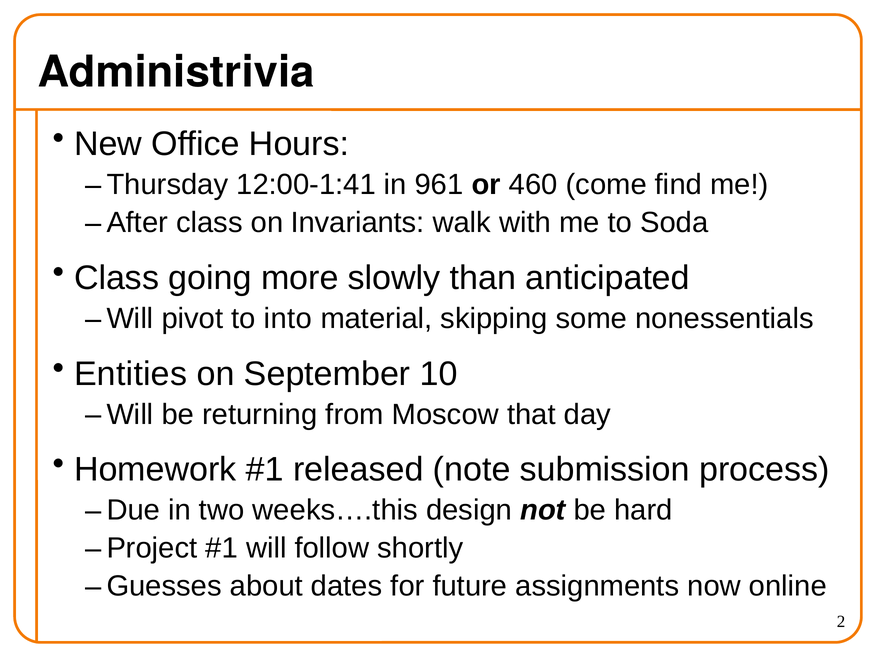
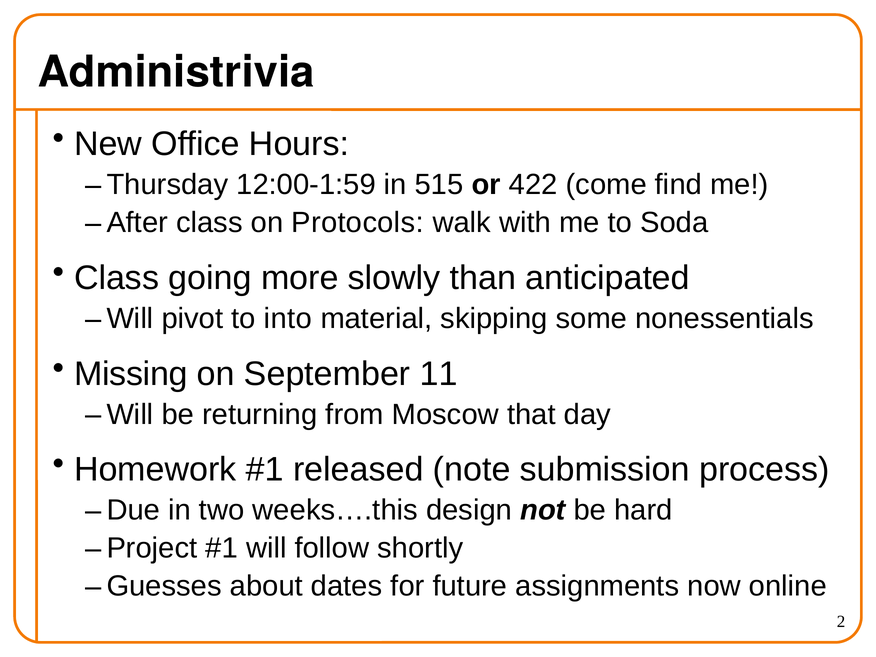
12:00-1:41: 12:00-1:41 -> 12:00-1:59
961: 961 -> 515
460: 460 -> 422
Invariants: Invariants -> Protocols
Entities: Entities -> Missing
10: 10 -> 11
